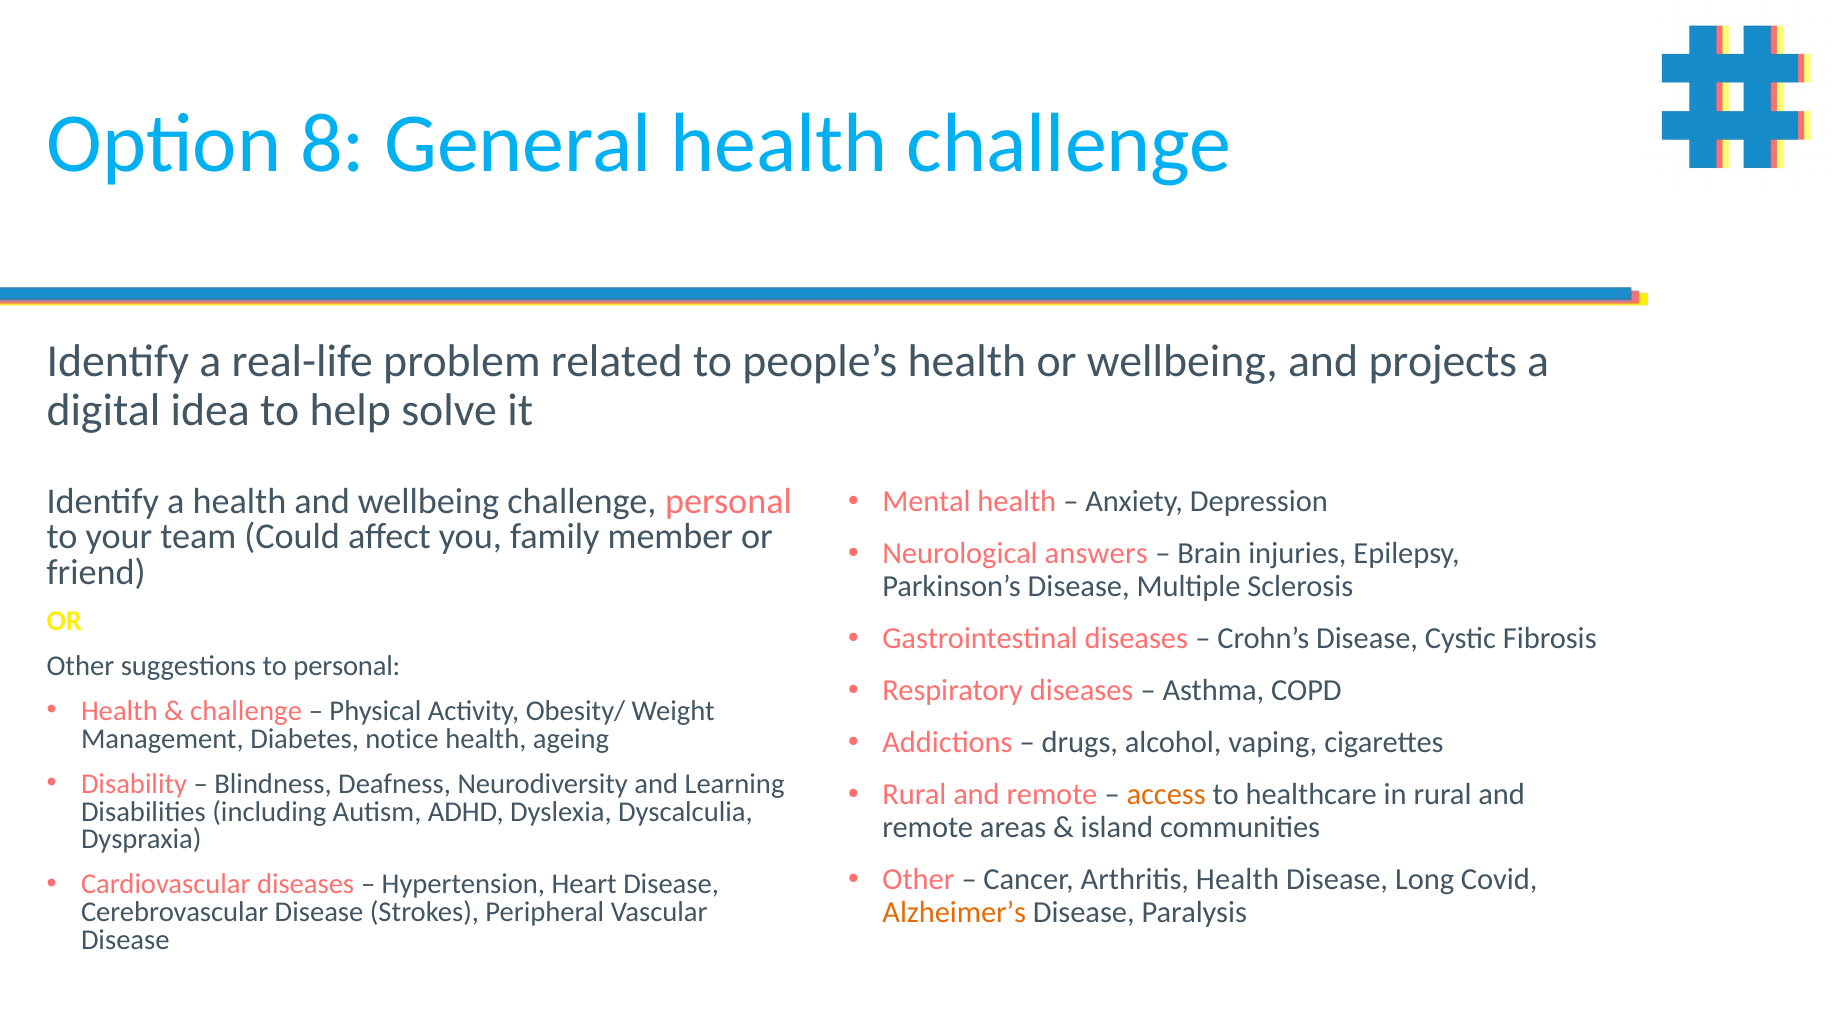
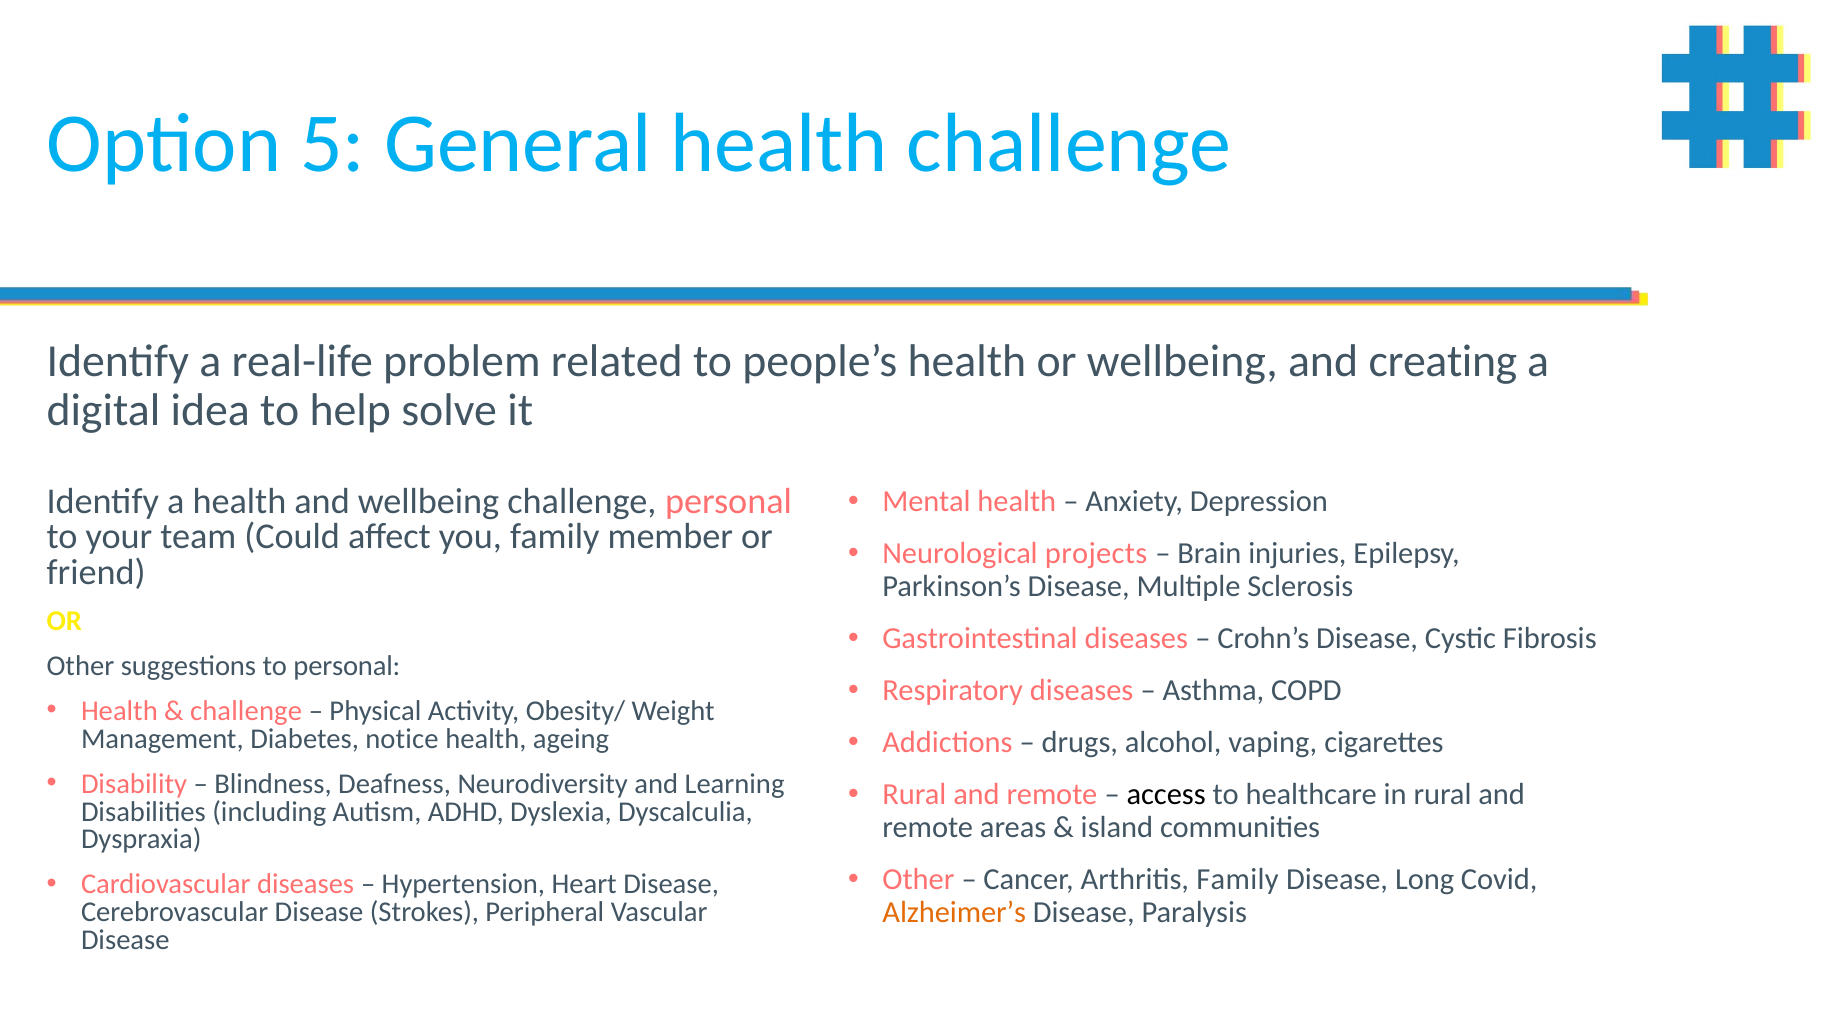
8: 8 -> 5
projects: projects -> creating
answers: answers -> projects
access colour: orange -> black
Arthritis Health: Health -> Family
